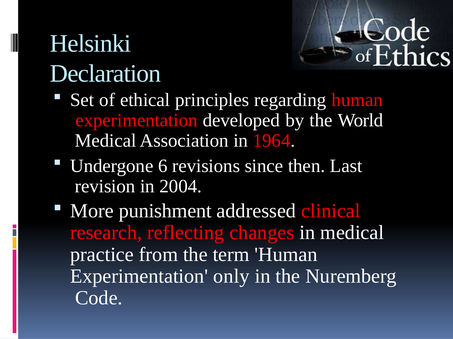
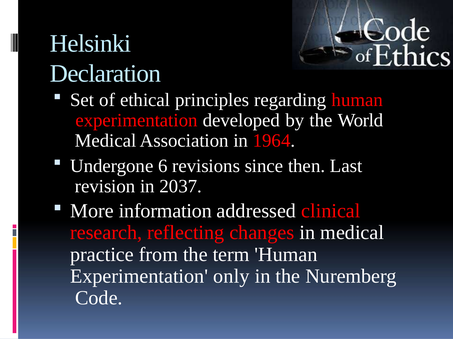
2004: 2004 -> 2037
punishment: punishment -> information
